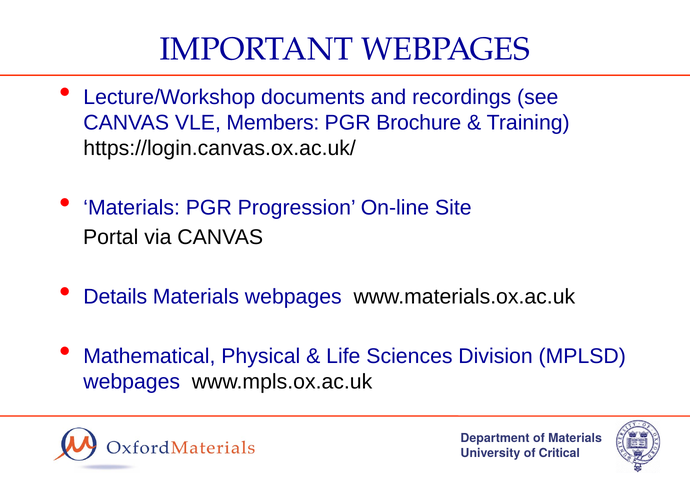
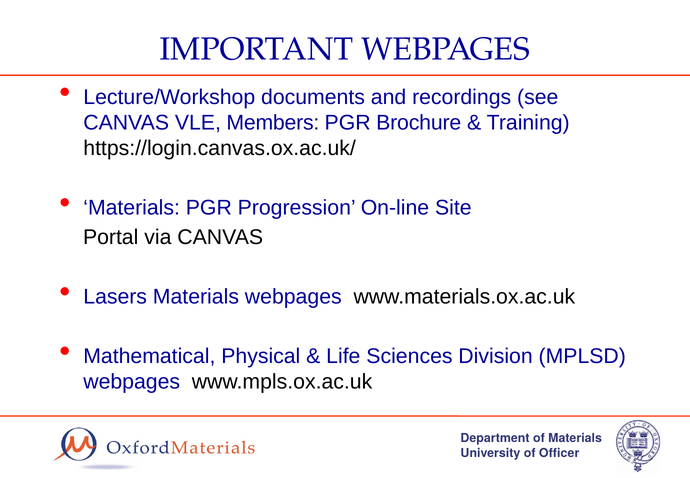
Details: Details -> Lasers
Critical: Critical -> Officer
